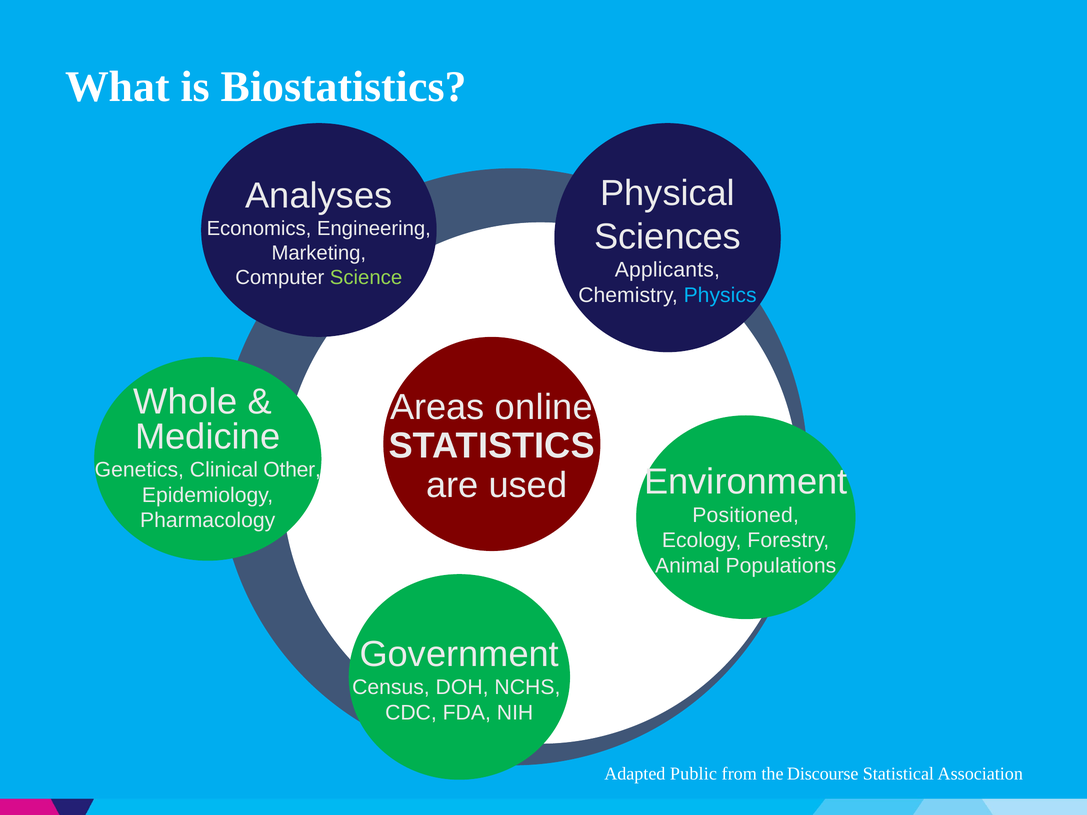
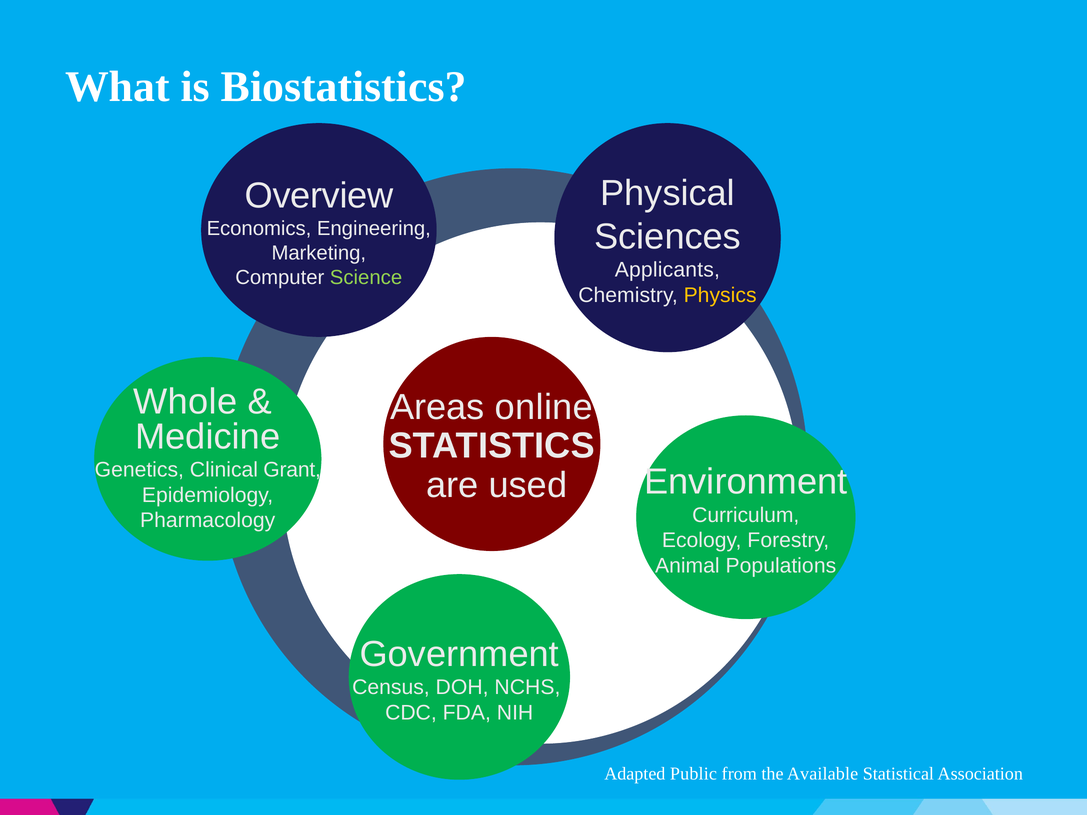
Analyses: Analyses -> Overview
Physics colour: light blue -> yellow
Other: Other -> Grant
Positioned: Positioned -> Curriculum
Discourse: Discourse -> Available
